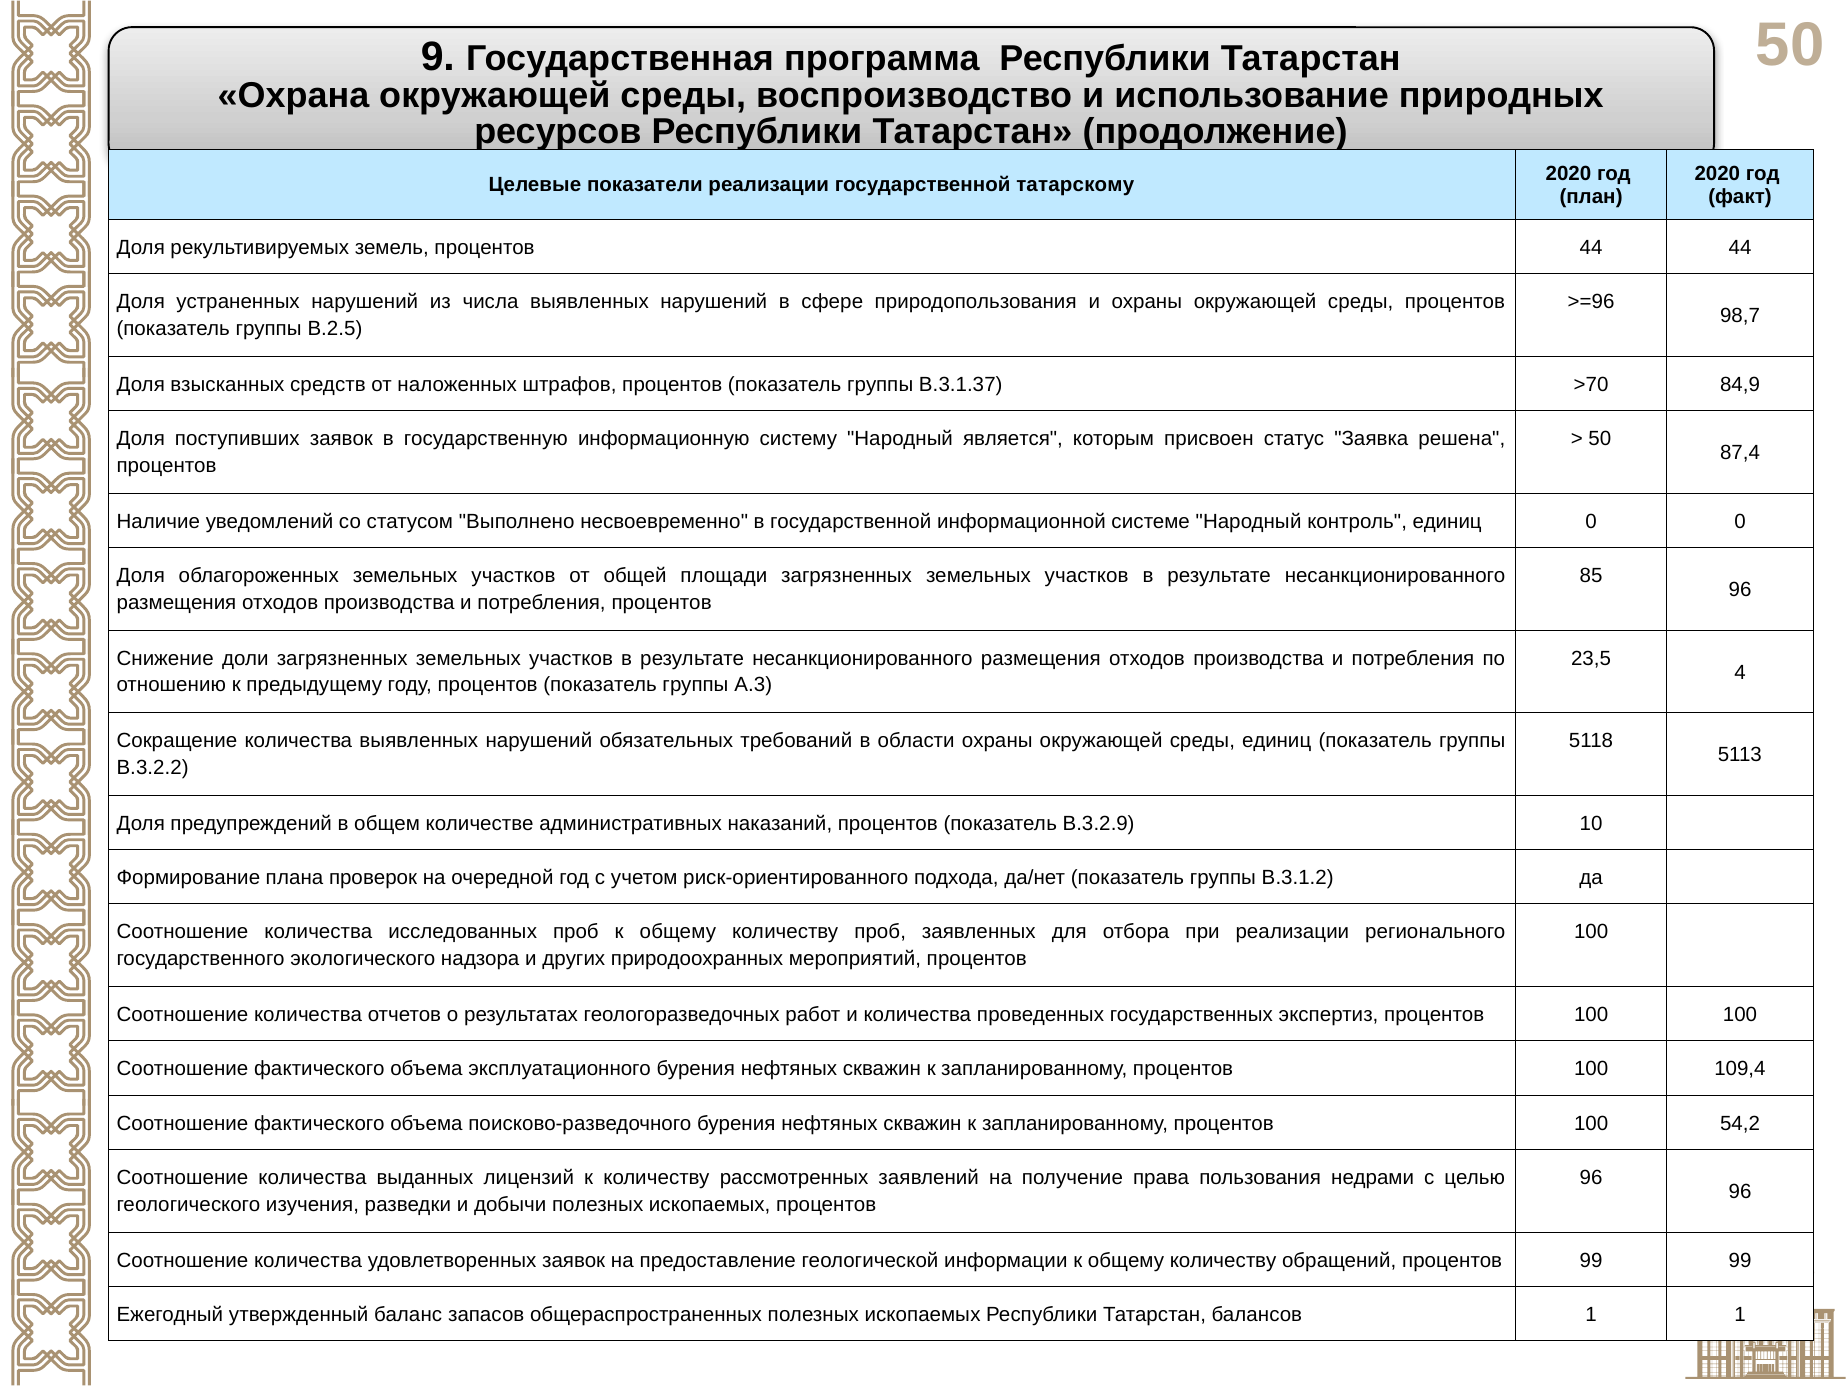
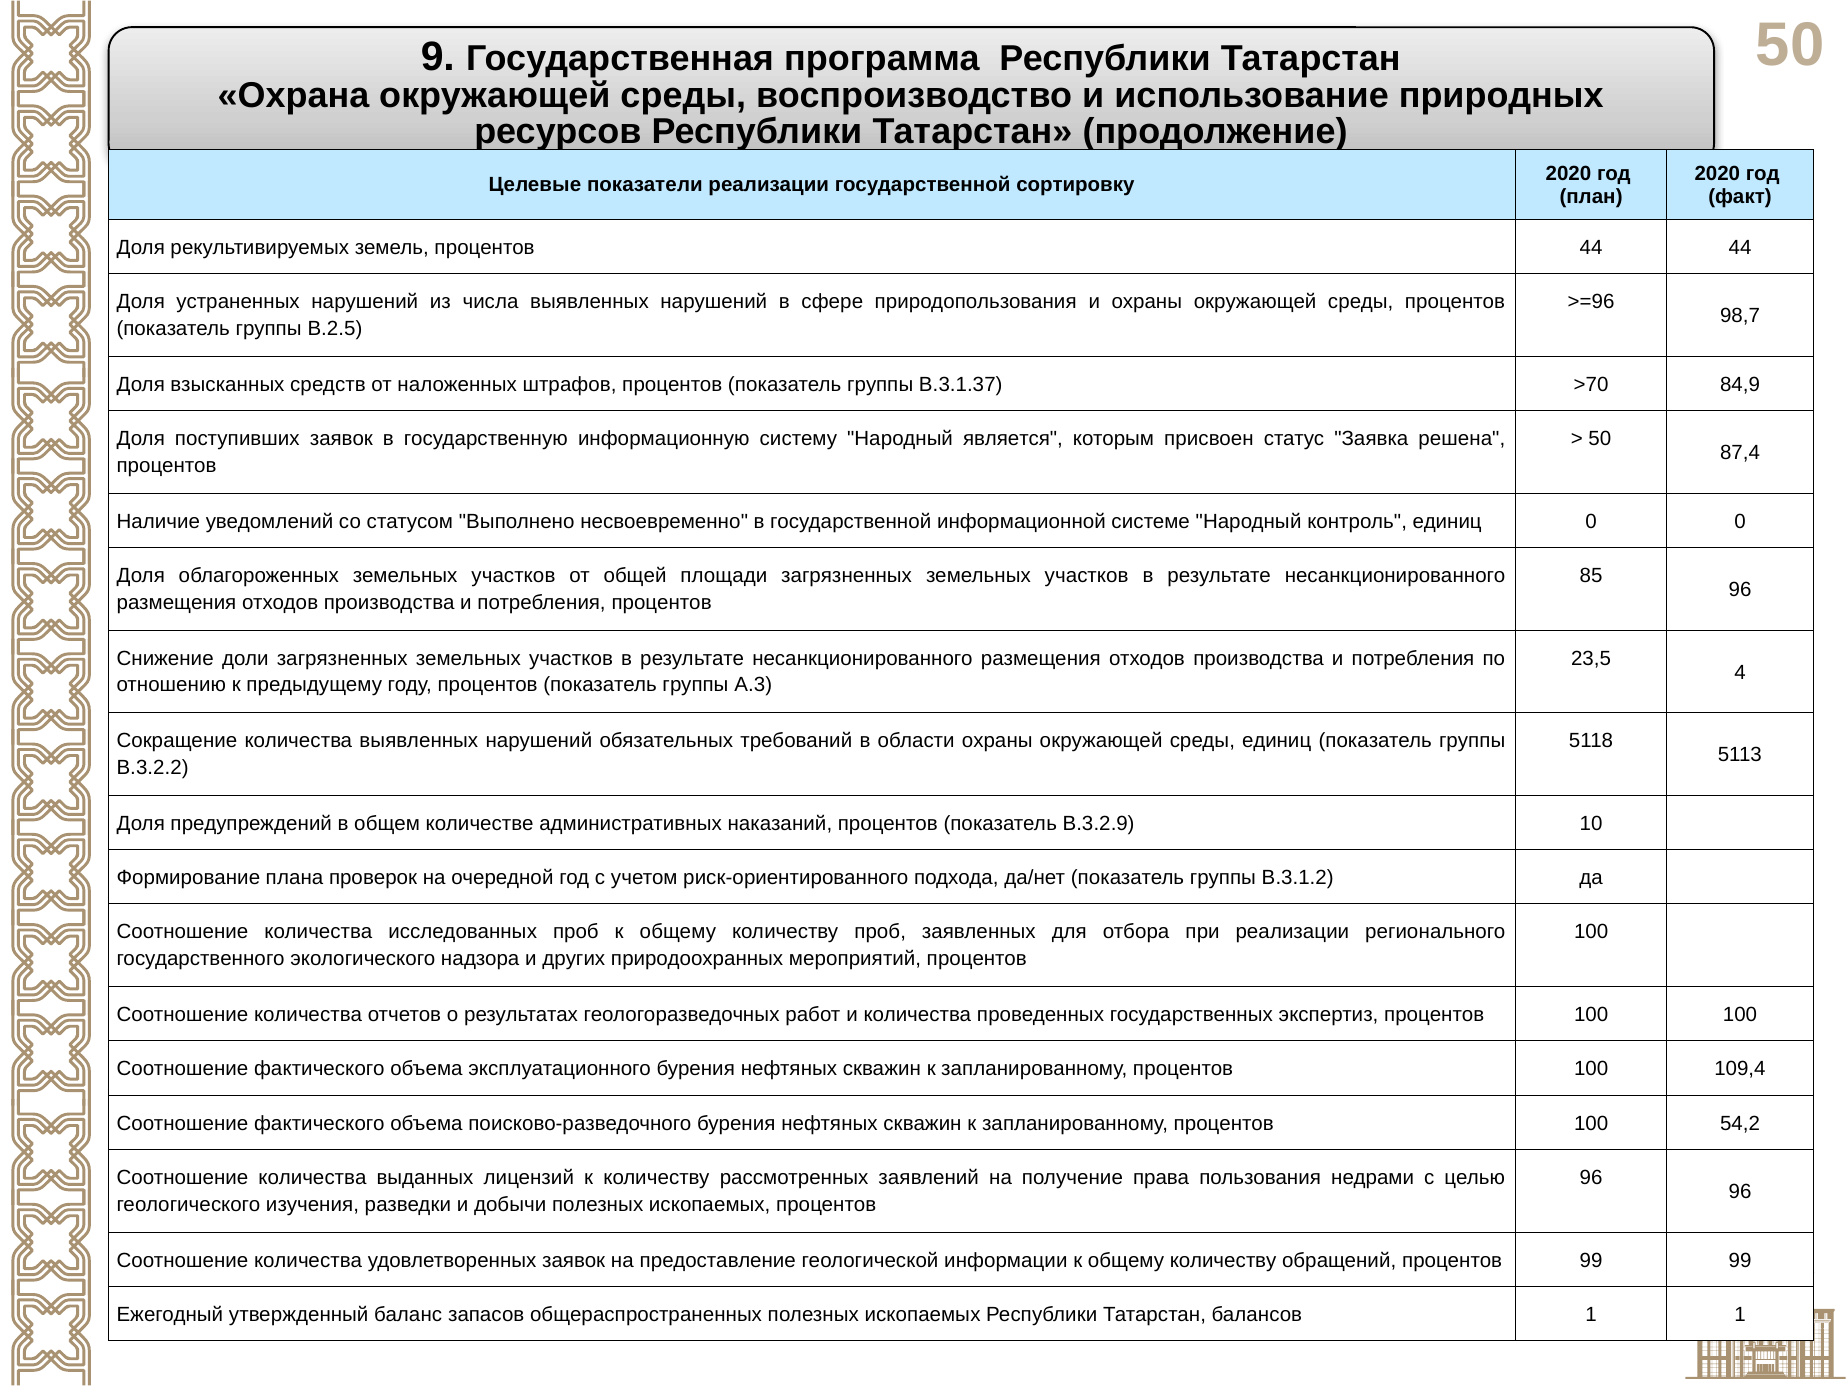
татарскому: татарскому -> сортировку
